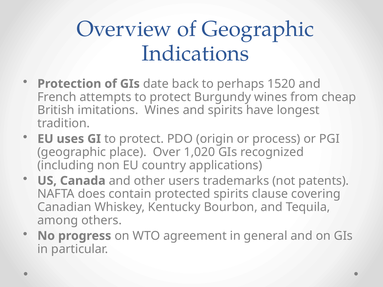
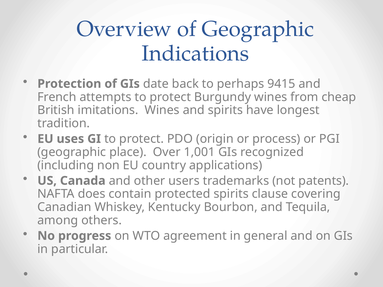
1520: 1520 -> 9415
1,020: 1,020 -> 1,001
